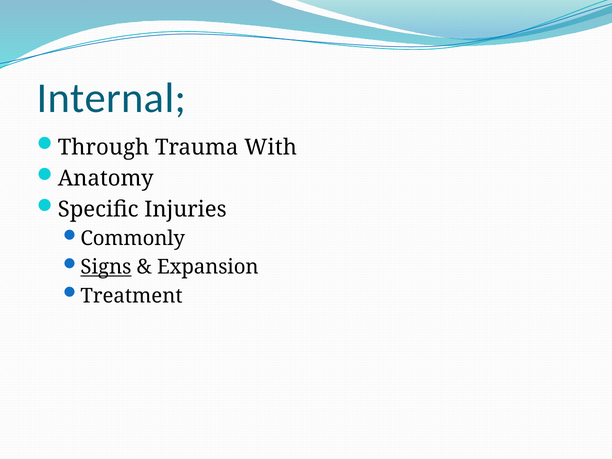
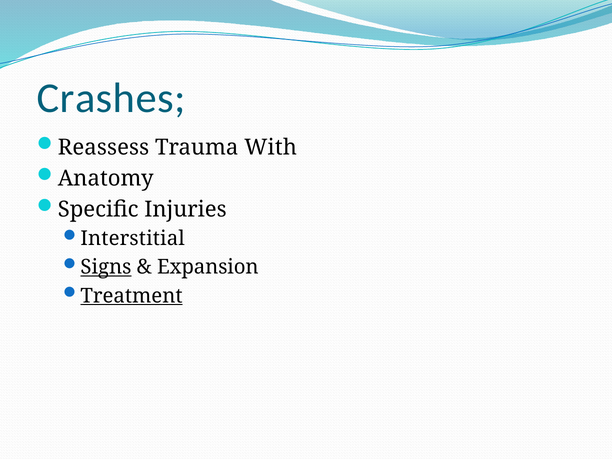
Internal: Internal -> Crashes
Through: Through -> Reassess
Commonly: Commonly -> Interstitial
Treatment underline: none -> present
